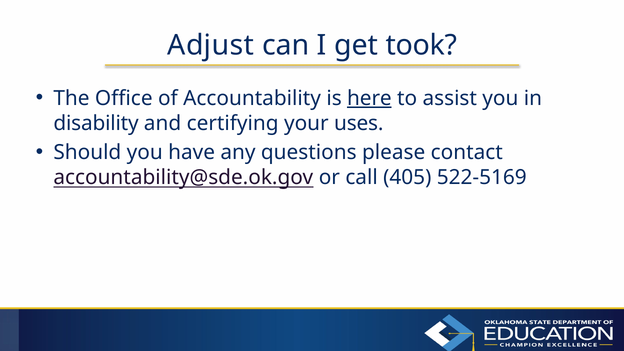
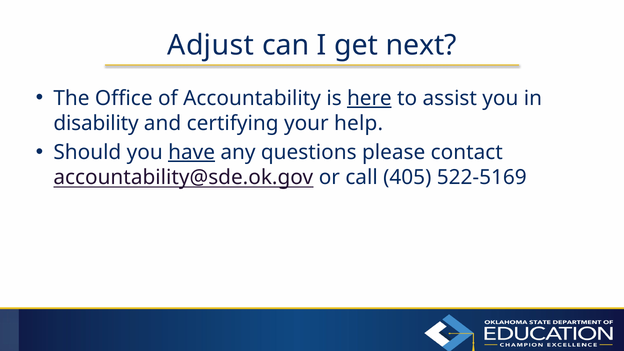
took: took -> next
uses: uses -> help
have underline: none -> present
